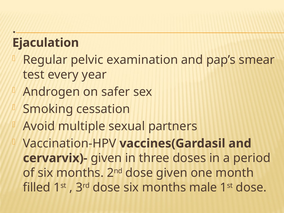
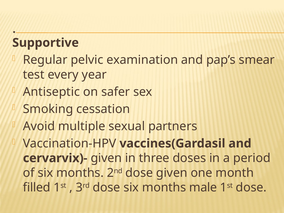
Ejaculation: Ejaculation -> Supportive
Androgen: Androgen -> Antiseptic
